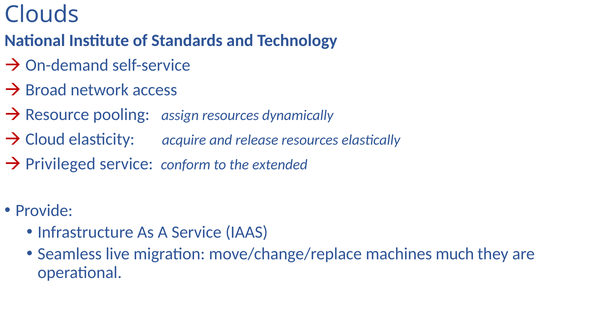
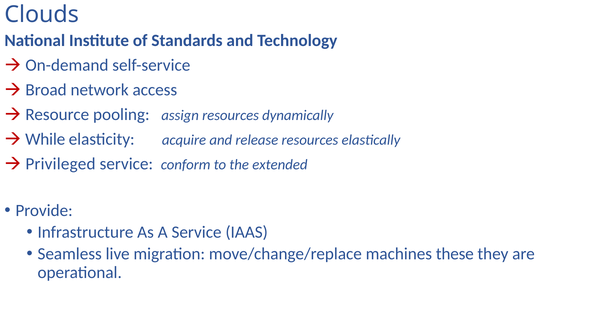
Cloud: Cloud -> While
much: much -> these
